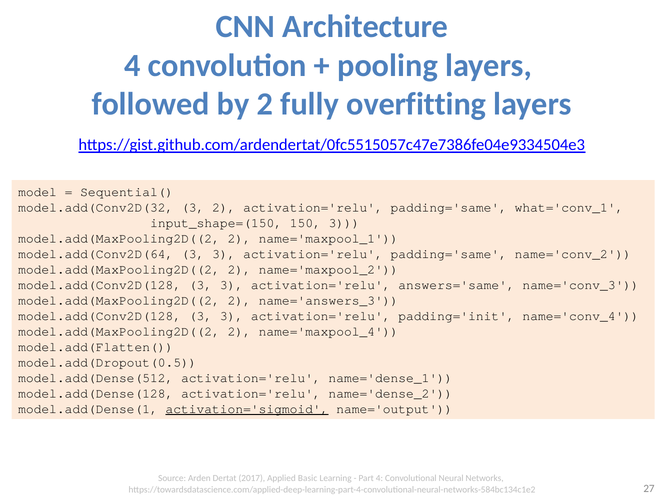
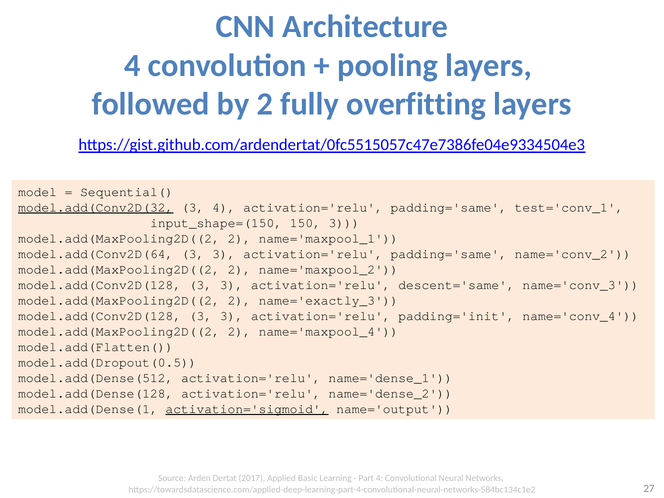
model.add(Conv2D(32 underline: none -> present
3 2: 2 -> 4
what='conv_1: what='conv_1 -> test='conv_1
answers='same: answers='same -> descent='same
name='answers_3: name='answers_3 -> name='exactly_3
